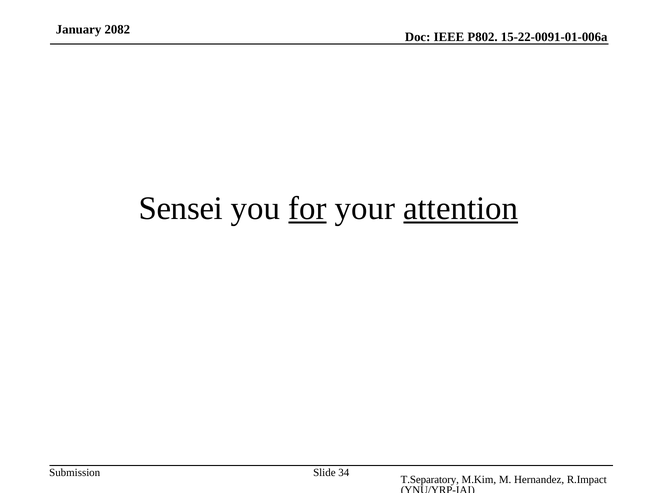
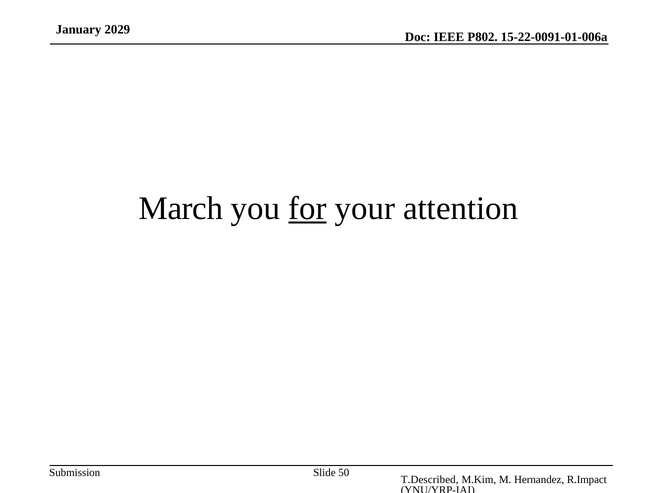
2082: 2082 -> 2029
Sensei: Sensei -> March
attention underline: present -> none
34: 34 -> 50
T.Separatory: T.Separatory -> T.Described
